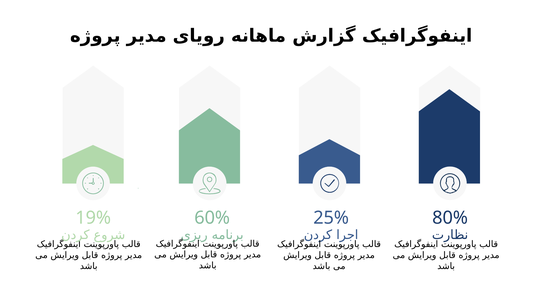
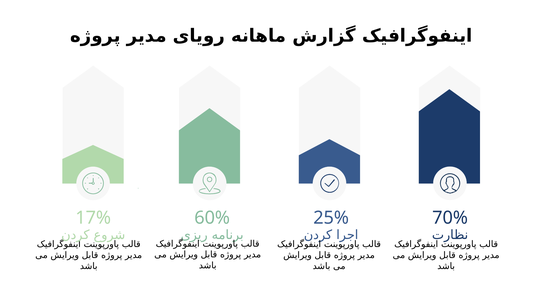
19%: 19% -> 17%
80%: 80% -> 70%
